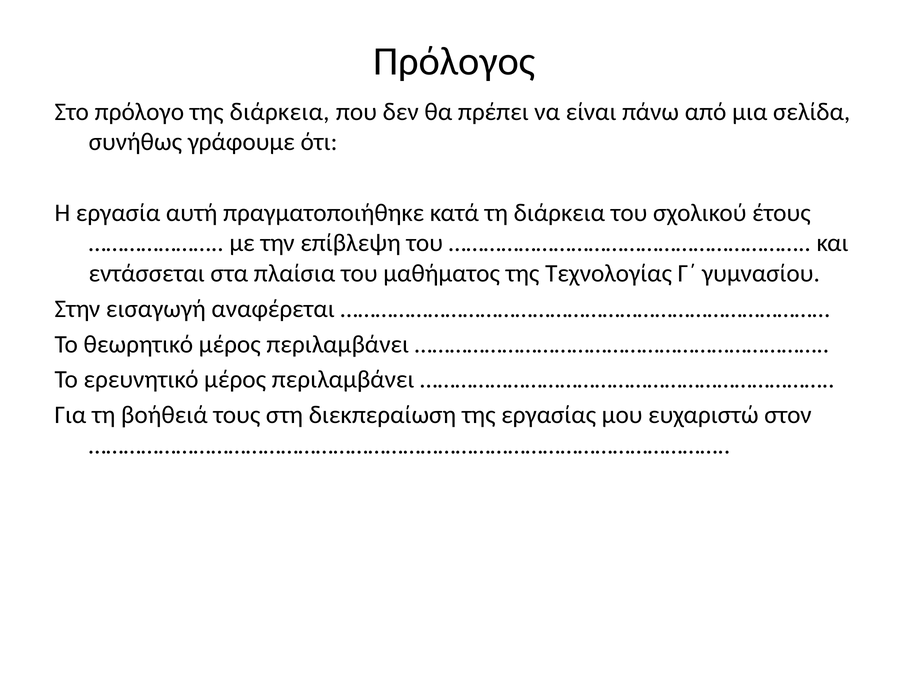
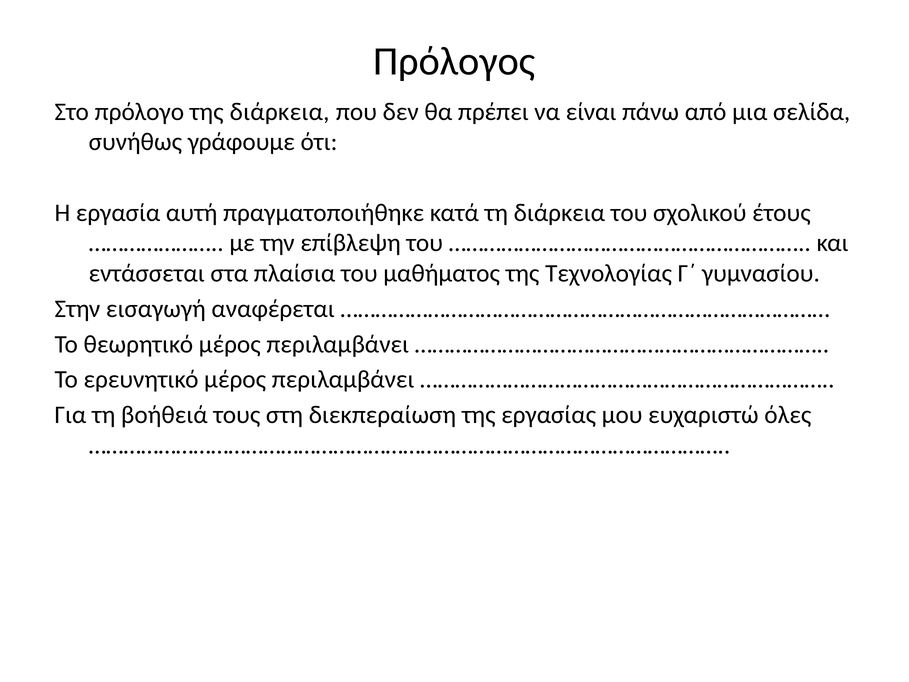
στον: στον -> όλες
